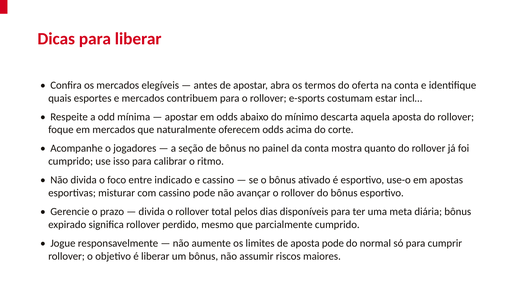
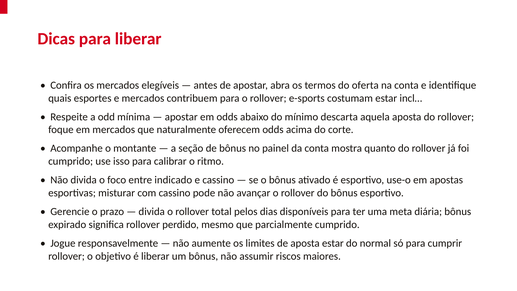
jogadores: jogadores -> montante
aposta pode: pode -> estar
